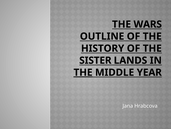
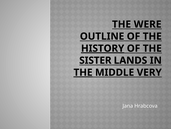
WARS: WARS -> WERE
HISTORY underline: none -> present
YEAR: YEAR -> VERY
